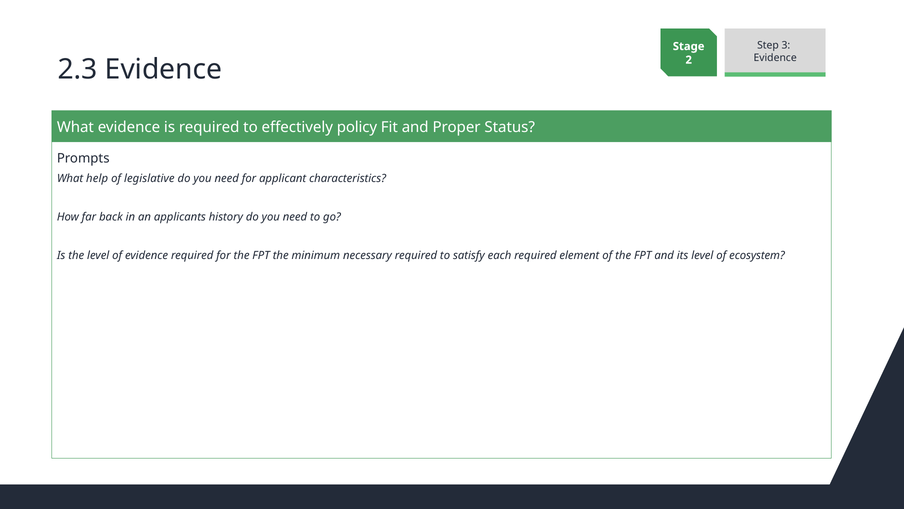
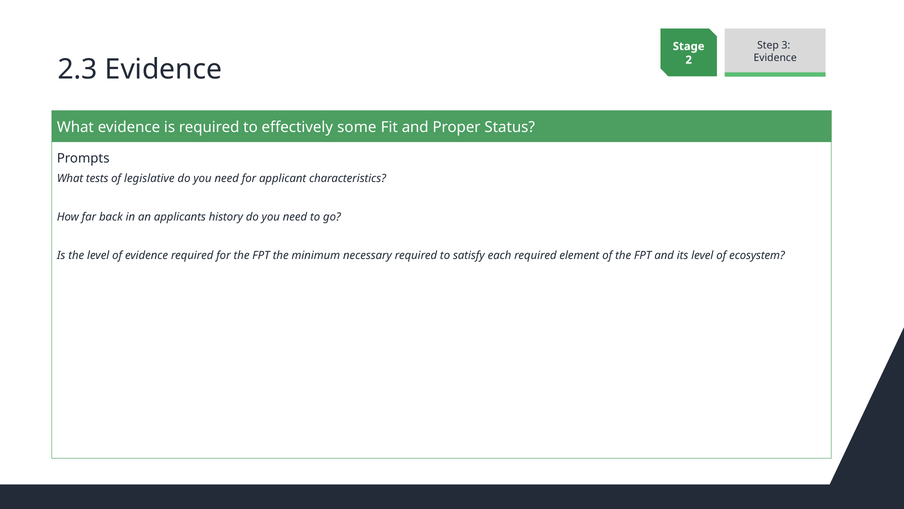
policy: policy -> some
help: help -> tests
